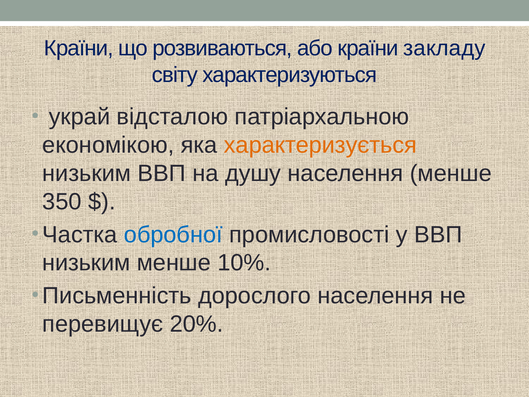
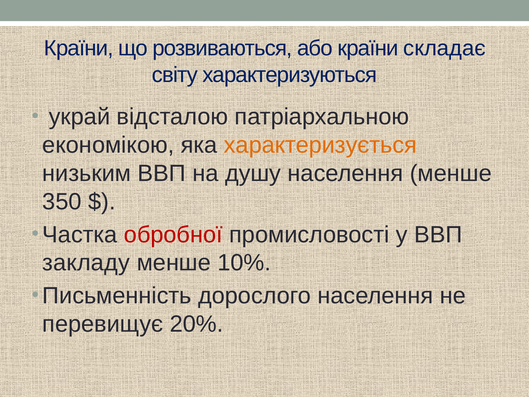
закладу: закладу -> складає
обробної colour: blue -> red
низьким at (86, 263): низьким -> закладу
